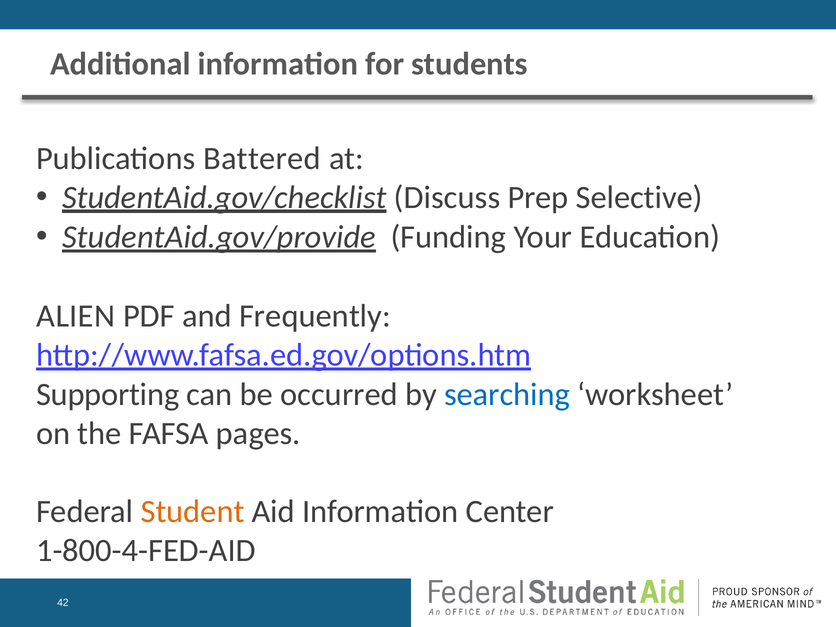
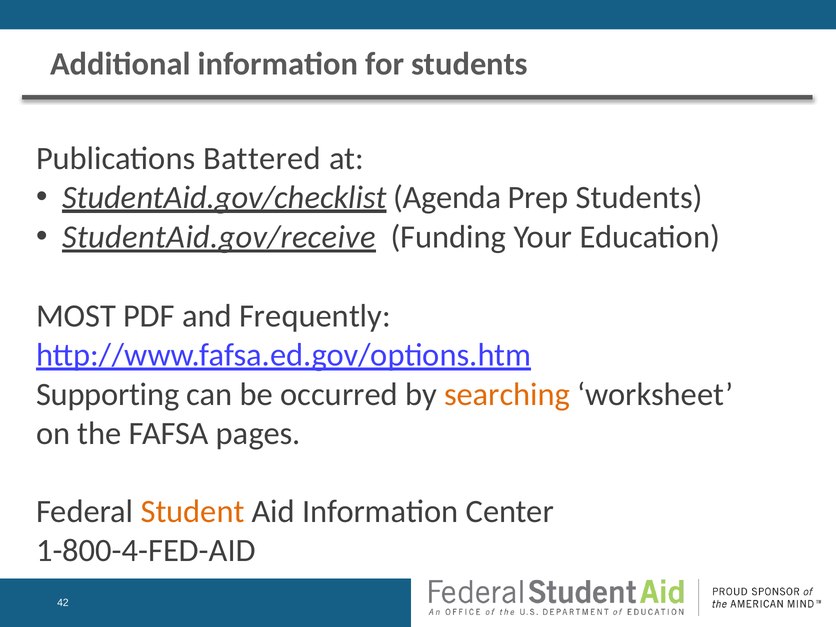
Discuss: Discuss -> Agenda
Prep Selective: Selective -> Students
StudentAid.gov/provide: StudentAid.gov/provide -> StudentAid.gov/receive
ALIEN: ALIEN -> MOST
searching colour: blue -> orange
